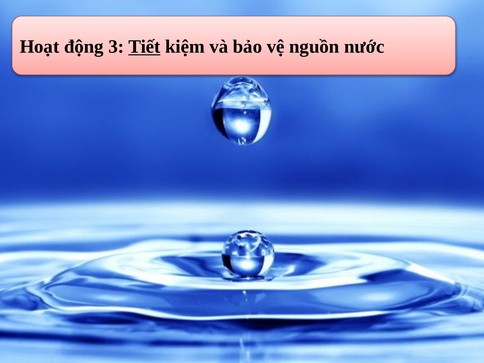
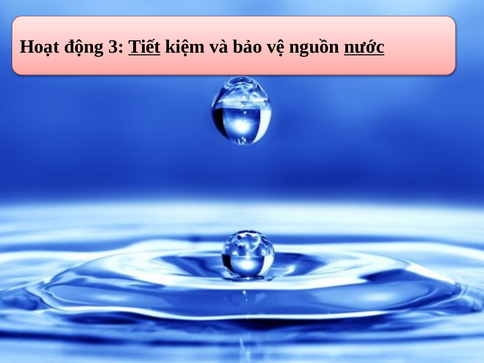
nước underline: none -> present
